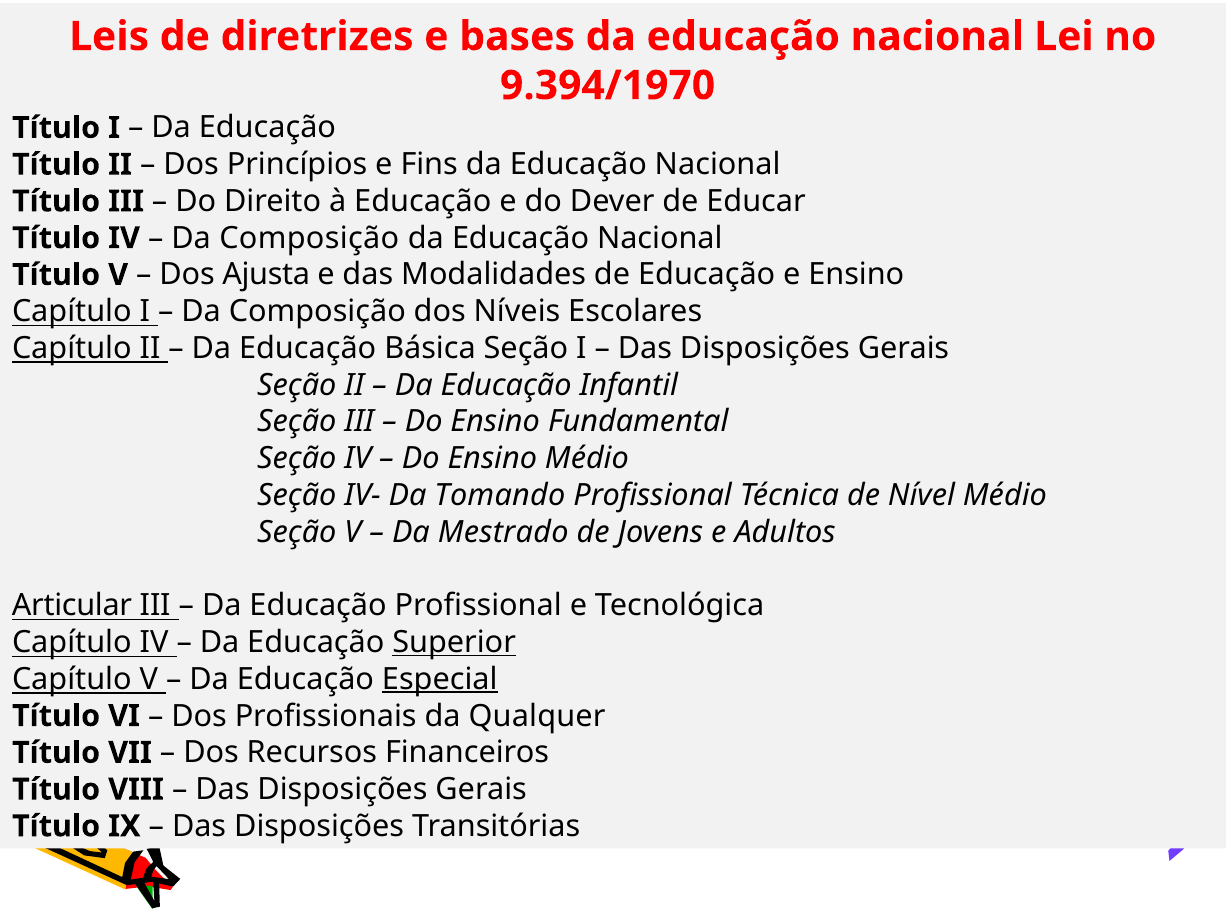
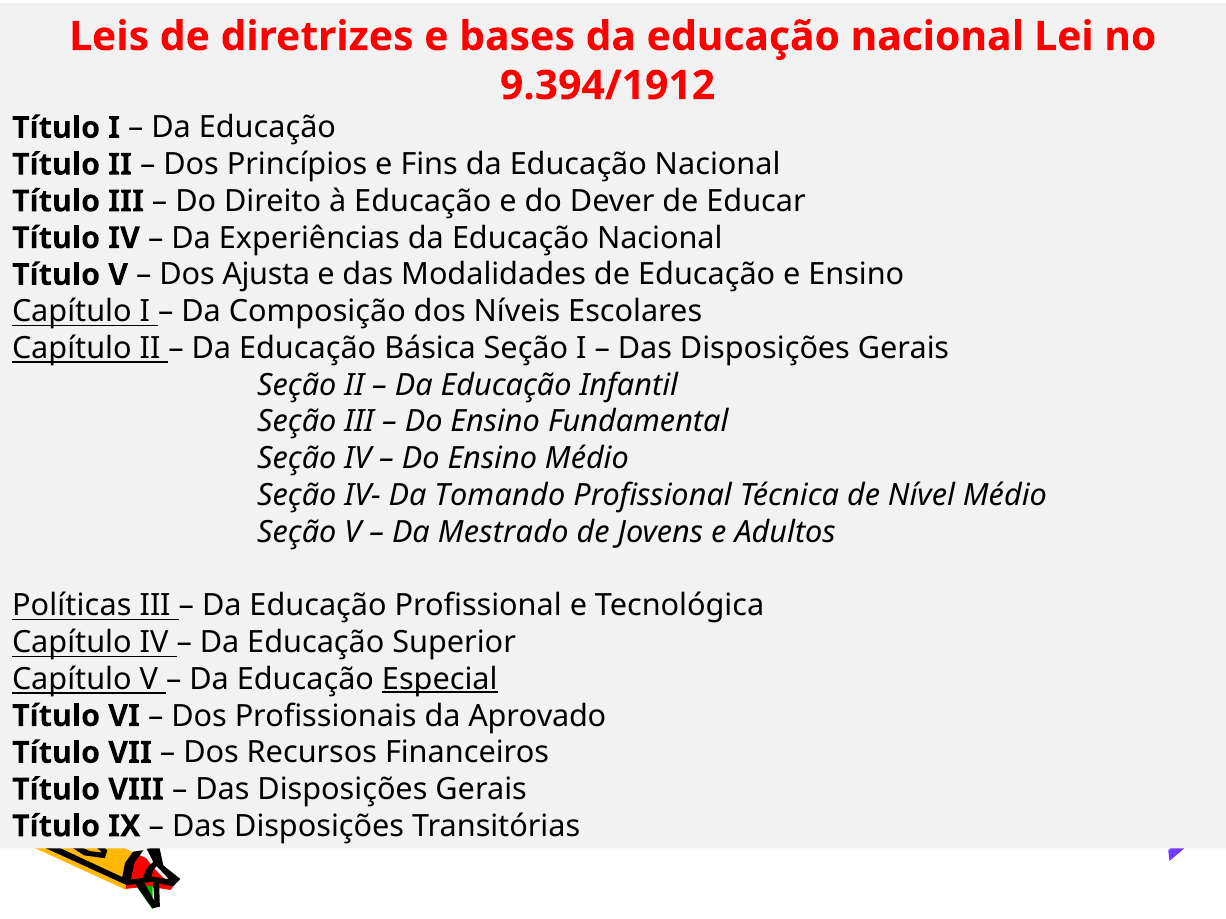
9.394/1970: 9.394/1970 -> 9.394/1912
Composição at (309, 238): Composição -> Experiências
Articular: Articular -> Políticas
Superior underline: present -> none
Qualquer: Qualquer -> Aprovado
